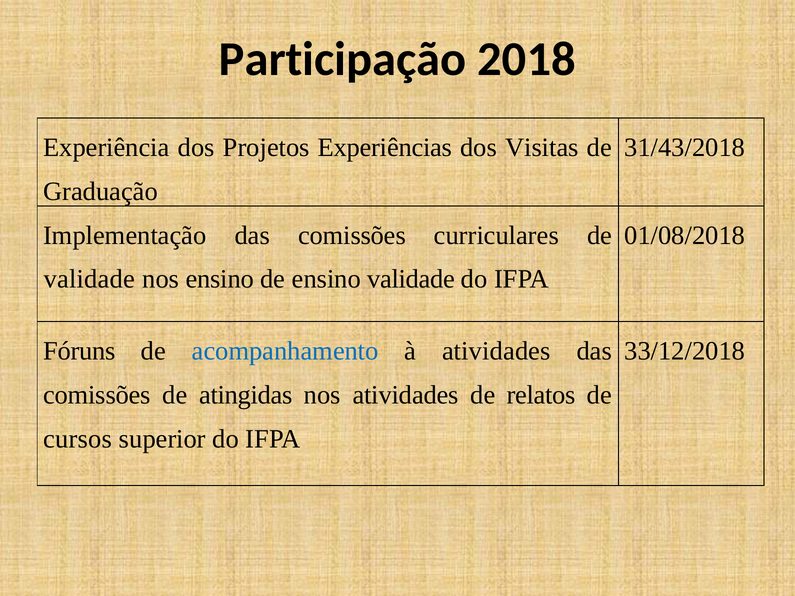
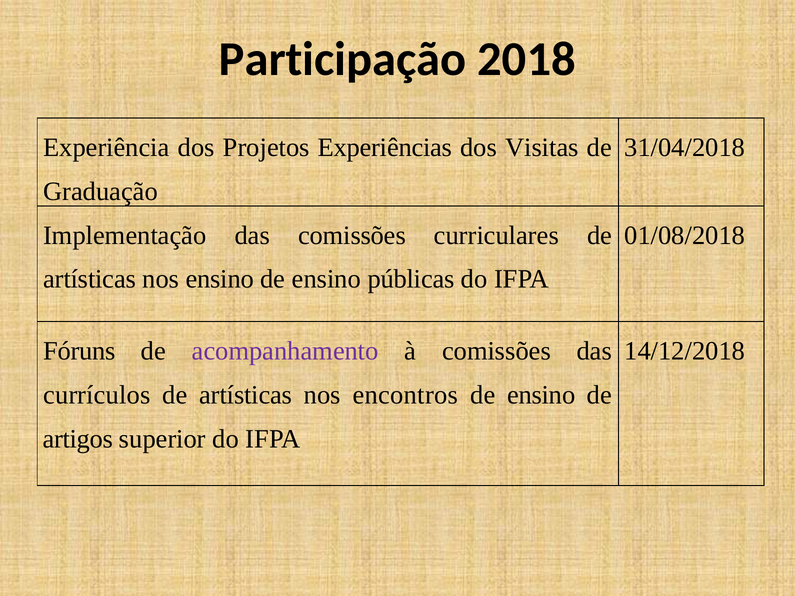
31/43/2018: 31/43/2018 -> 31/04/2018
validade at (89, 279): validade -> artísticas
ensino validade: validade -> públicas
acompanhamento colour: blue -> purple
à atividades: atividades -> comissões
33/12/2018: 33/12/2018 -> 14/12/2018
comissões at (97, 395): comissões -> currículos
atingidas at (246, 395): atingidas -> artísticas
nos atividades: atividades -> encontros
relatos at (541, 395): relatos -> ensino
cursos: cursos -> artigos
